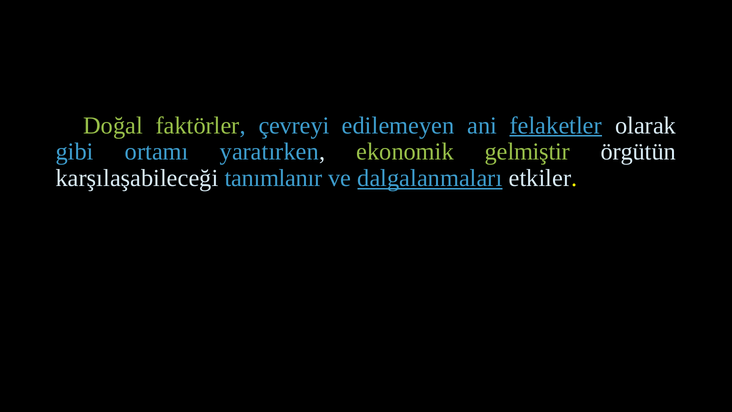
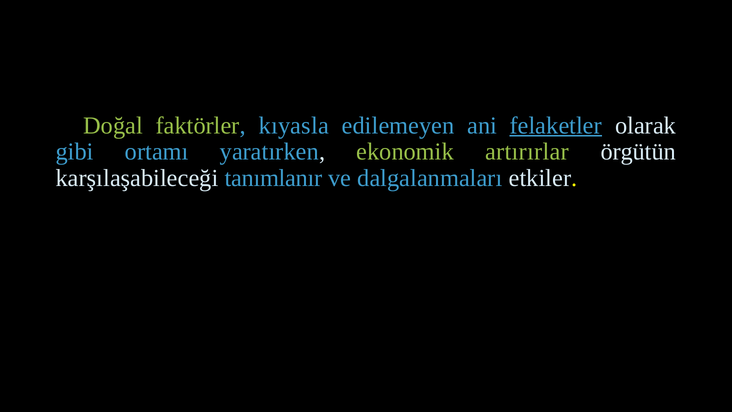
çevreyi: çevreyi -> kıyasla
gelmiştir: gelmiştir -> artırırlar
dalgalanmaları underline: present -> none
